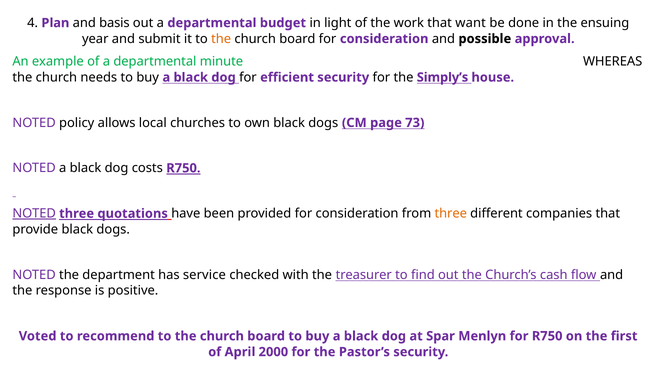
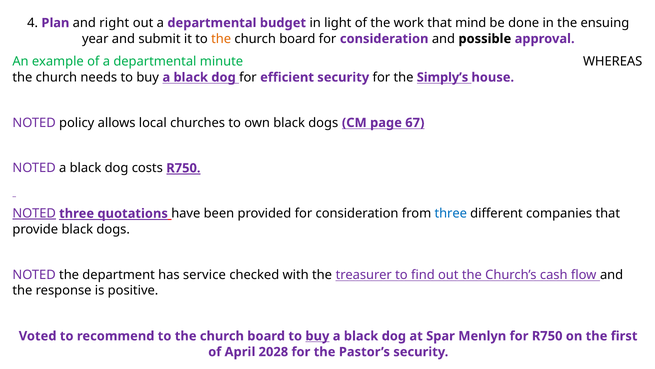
basis: basis -> right
want: want -> mind
73: 73 -> 67
three at (451, 213) colour: orange -> blue
buy at (317, 336) underline: none -> present
2000: 2000 -> 2028
